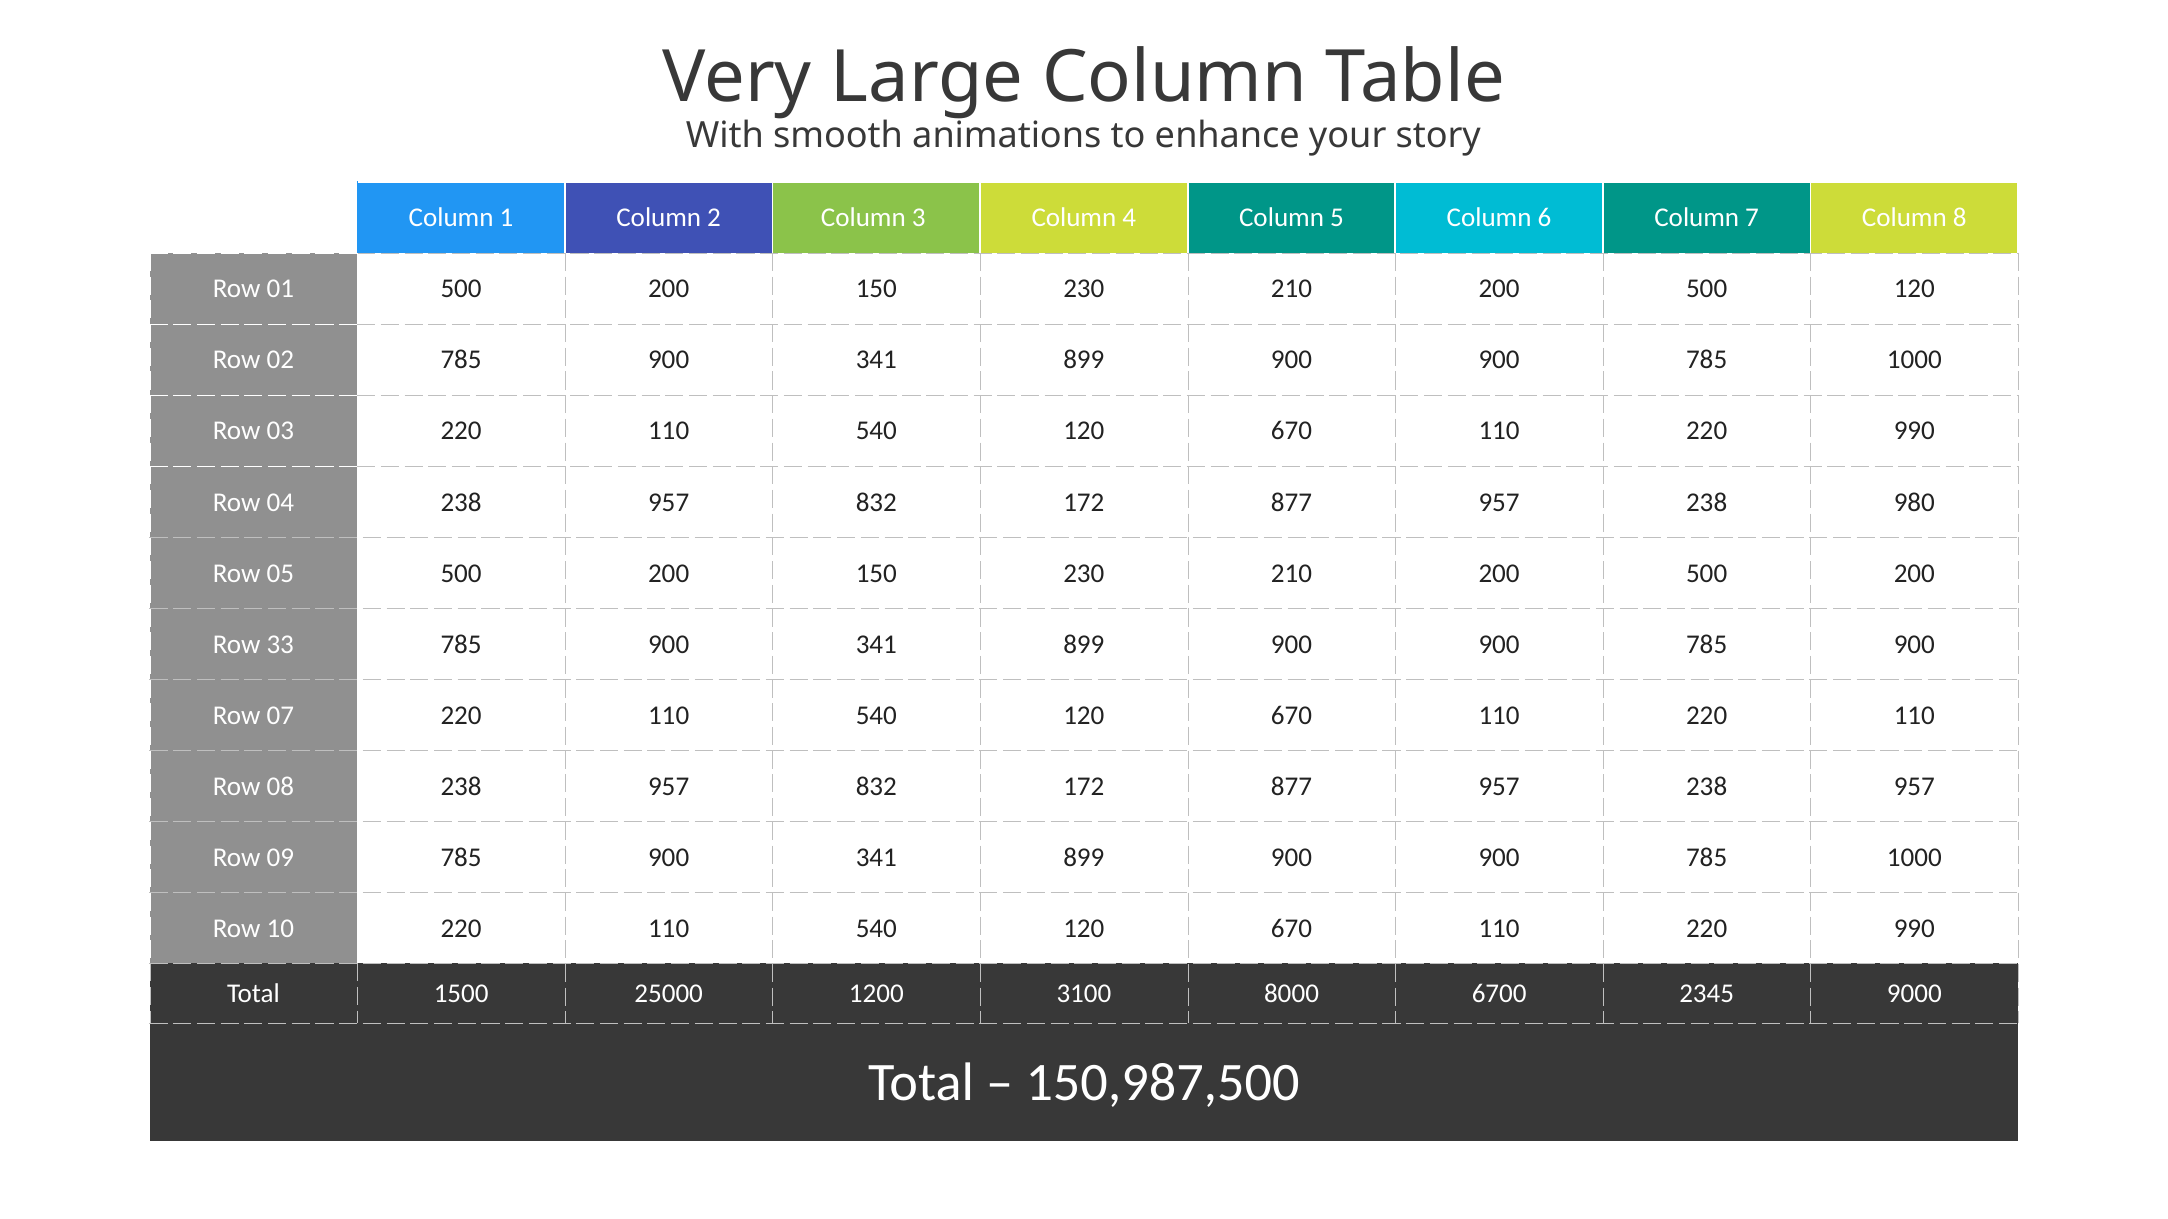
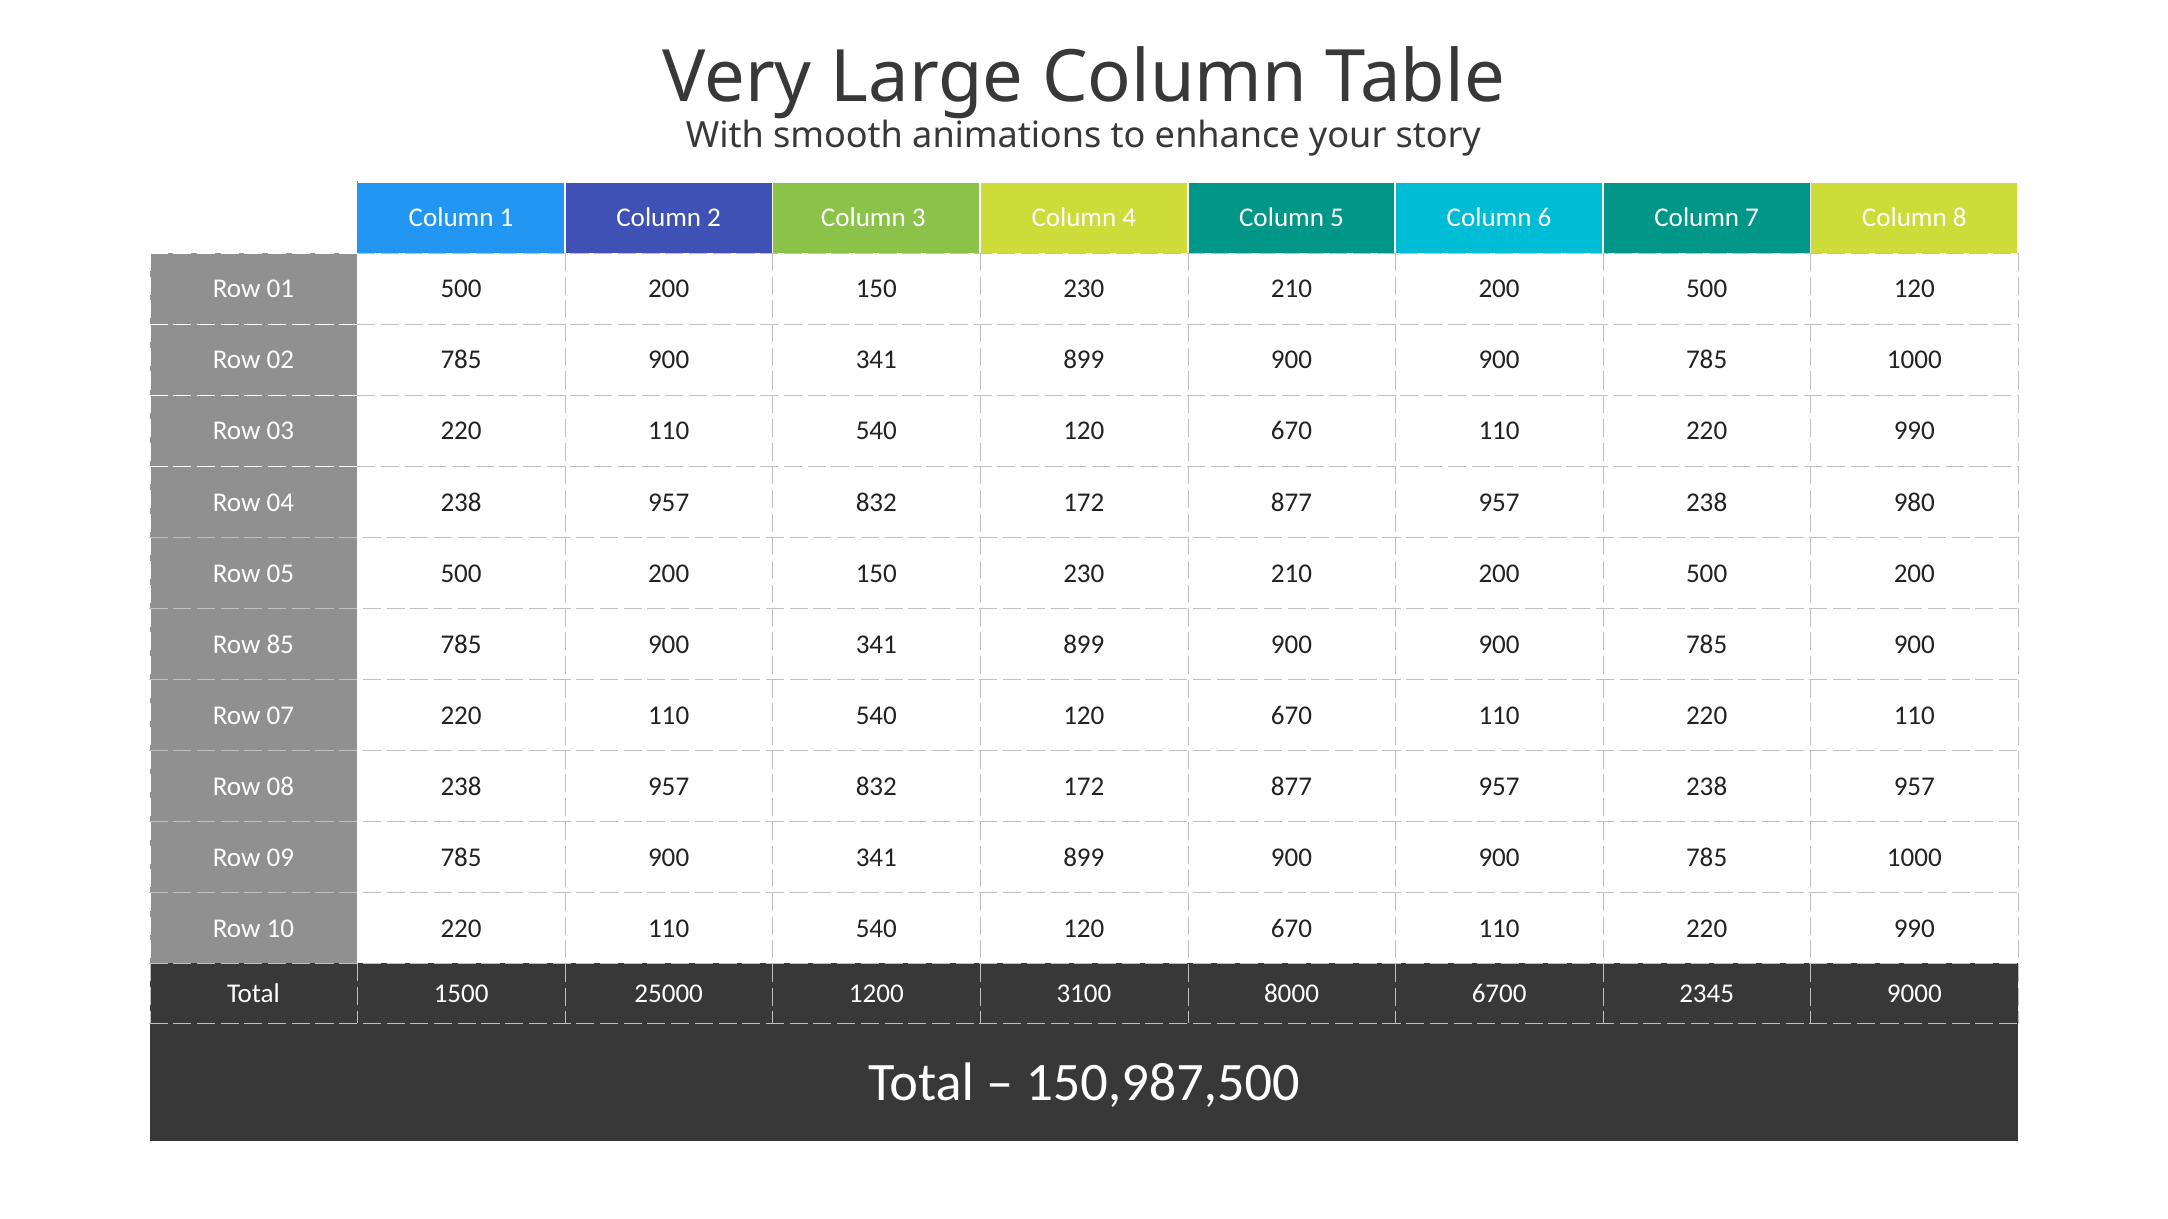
33: 33 -> 85
